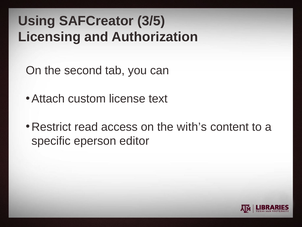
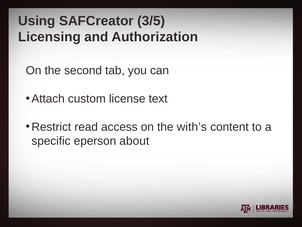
editor: editor -> about
